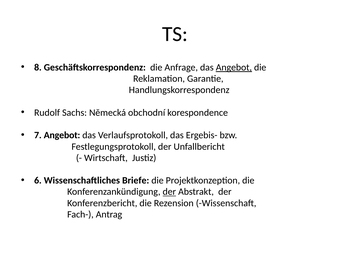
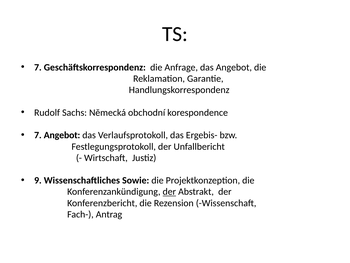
8 at (38, 67): 8 -> 7
Angebot at (234, 67) underline: present -> none
6: 6 -> 9
Briefe: Briefe -> Sowie
